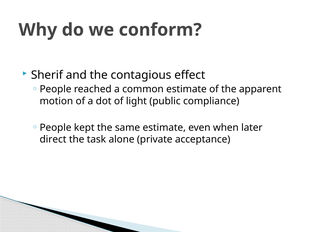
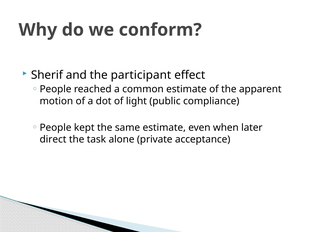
contagious: contagious -> participant
